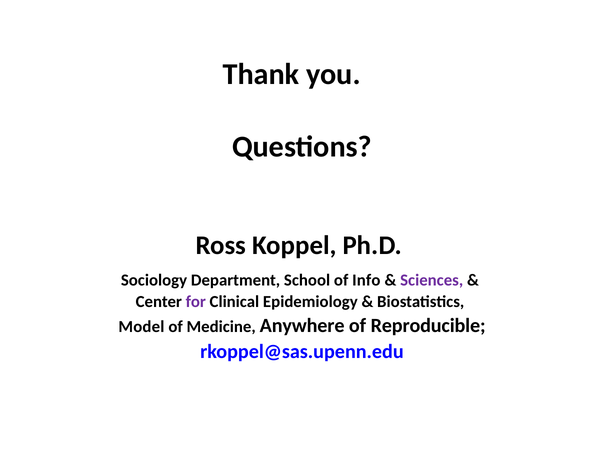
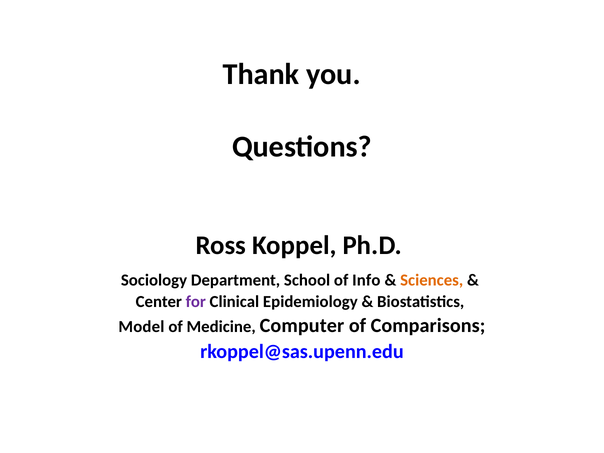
Sciences colour: purple -> orange
Anywhere: Anywhere -> Computer
Reproducible: Reproducible -> Comparisons
